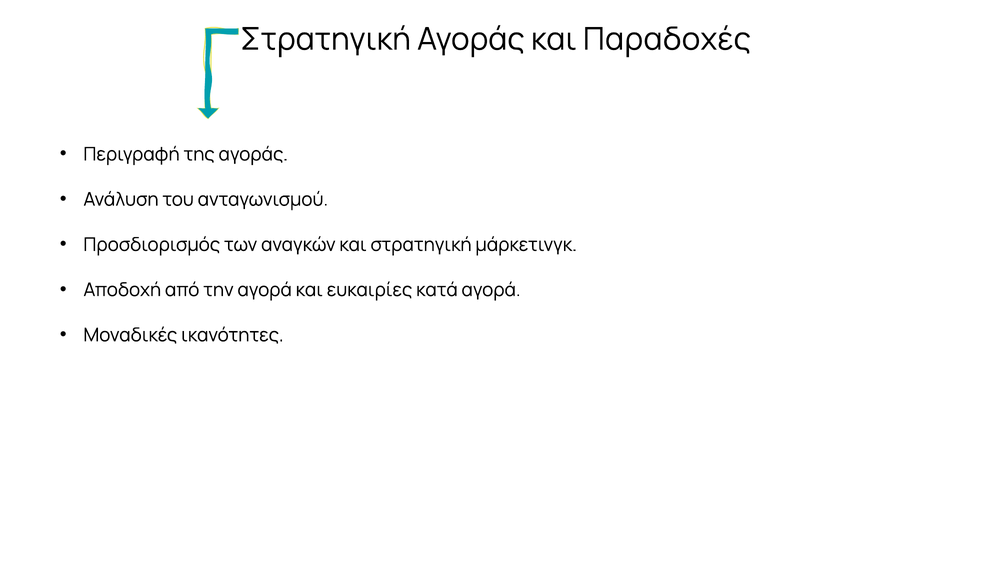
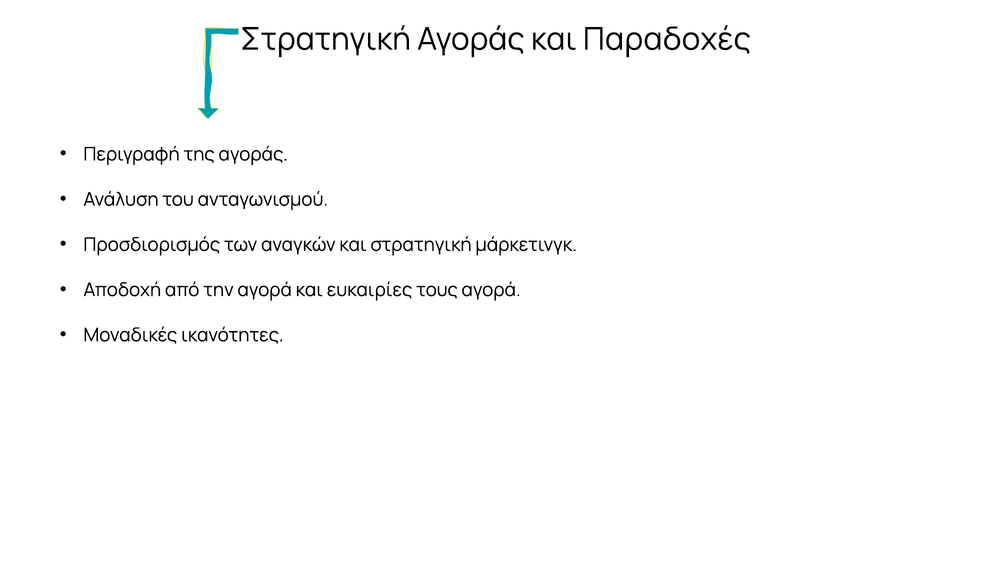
κατά: κατά -> τους
